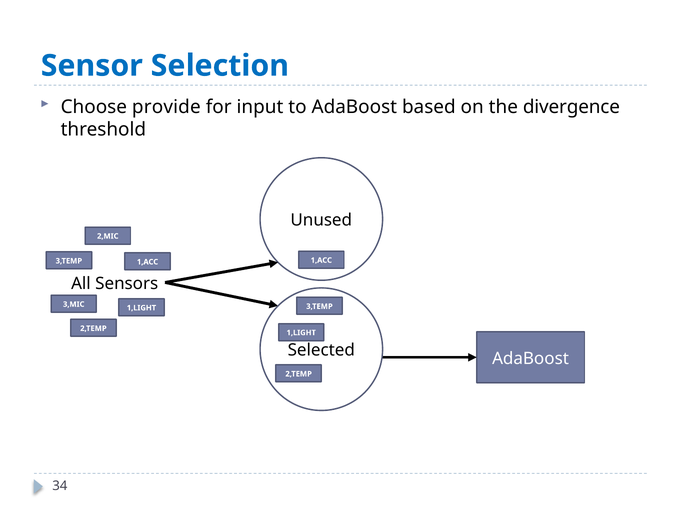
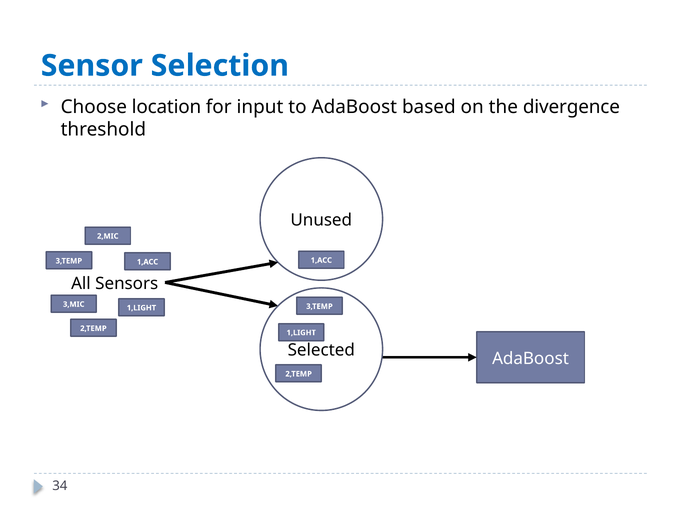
provide: provide -> location
